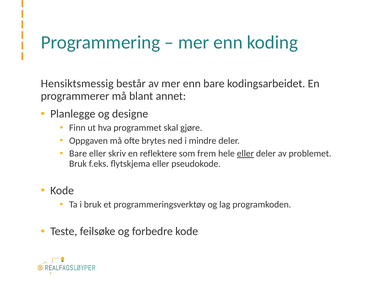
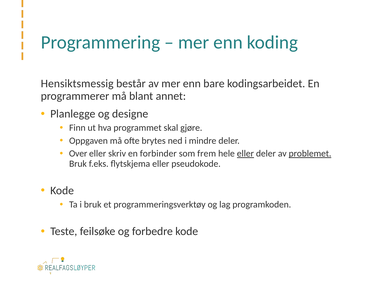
Bare at (78, 153): Bare -> Over
reflektere: reflektere -> forbinder
problemet underline: none -> present
